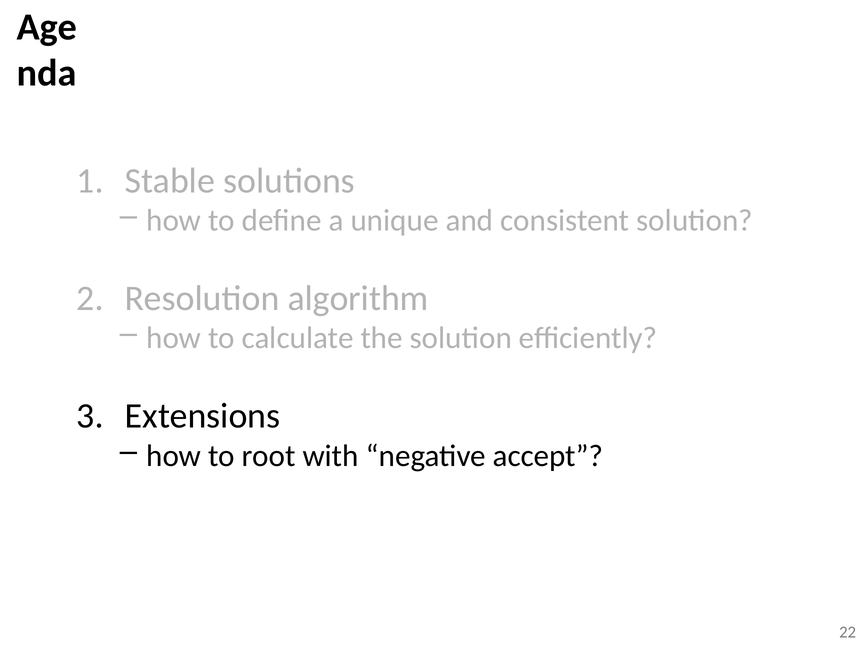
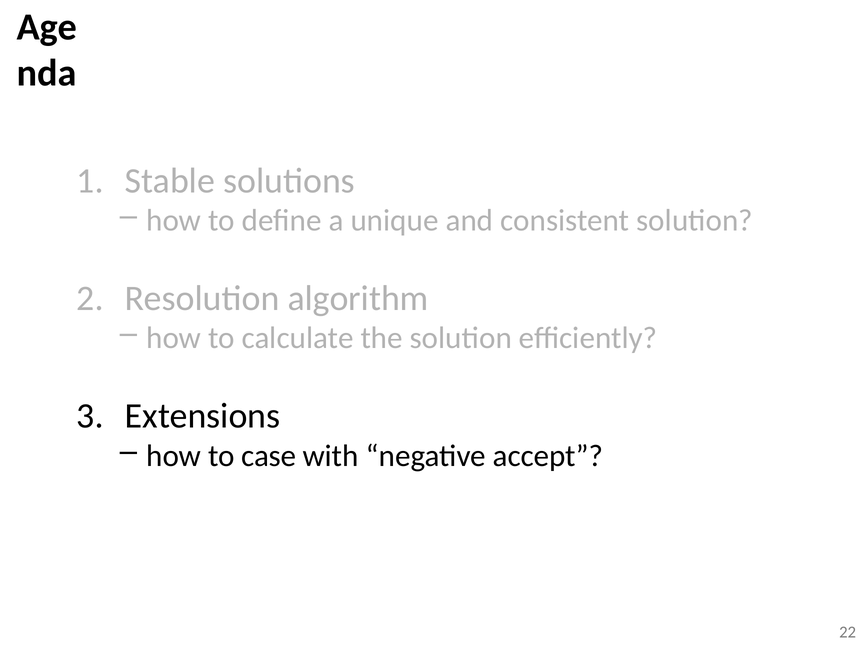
root: root -> case
